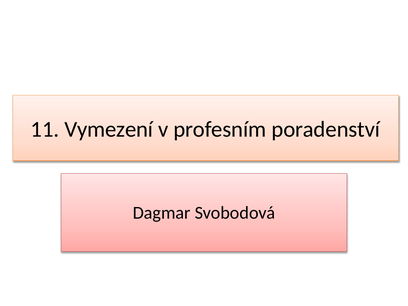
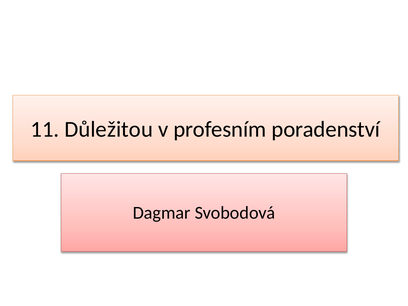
Vymezení: Vymezení -> Důležitou
